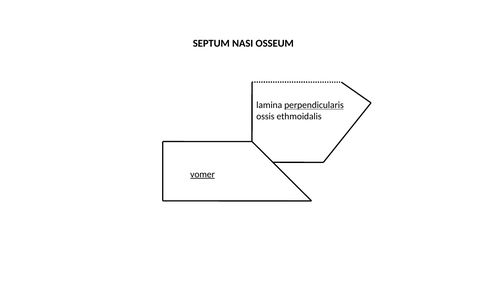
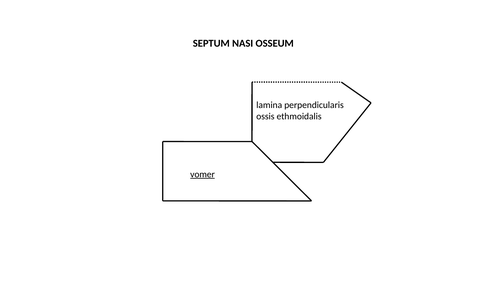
perpendicularis underline: present -> none
